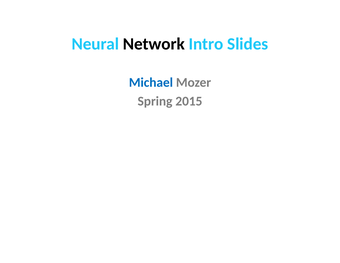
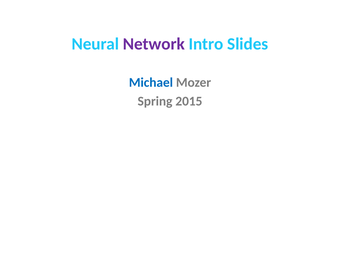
Network colour: black -> purple
